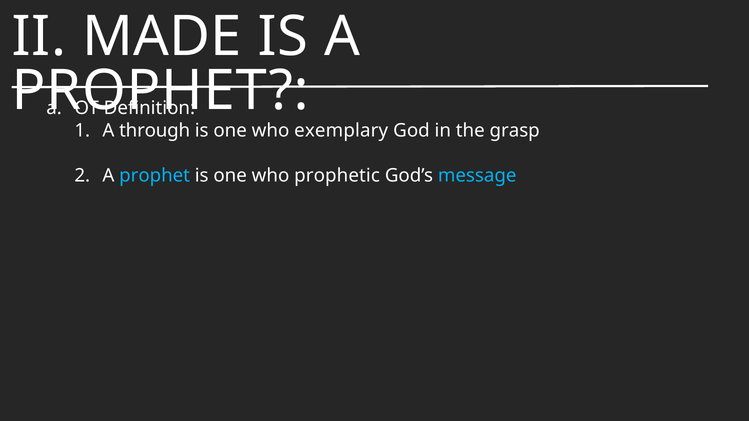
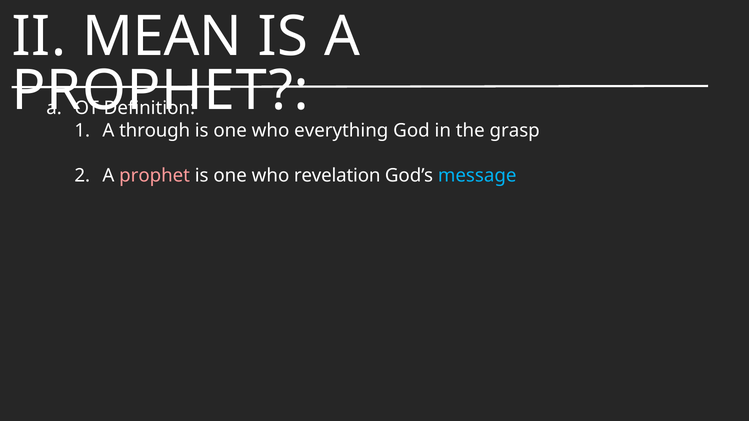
MADE: MADE -> MEAN
exemplary: exemplary -> everything
prophet at (155, 176) colour: light blue -> pink
prophetic: prophetic -> revelation
